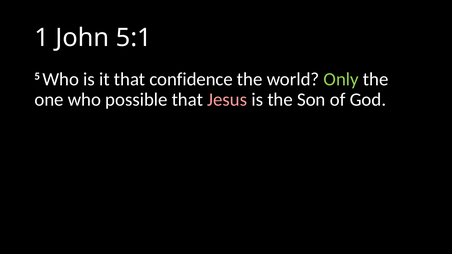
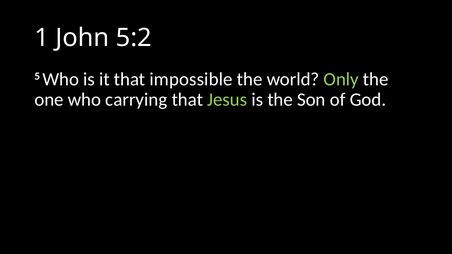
5:1: 5:1 -> 5:2
confidence: confidence -> impossible
possible: possible -> carrying
Jesus colour: pink -> light green
